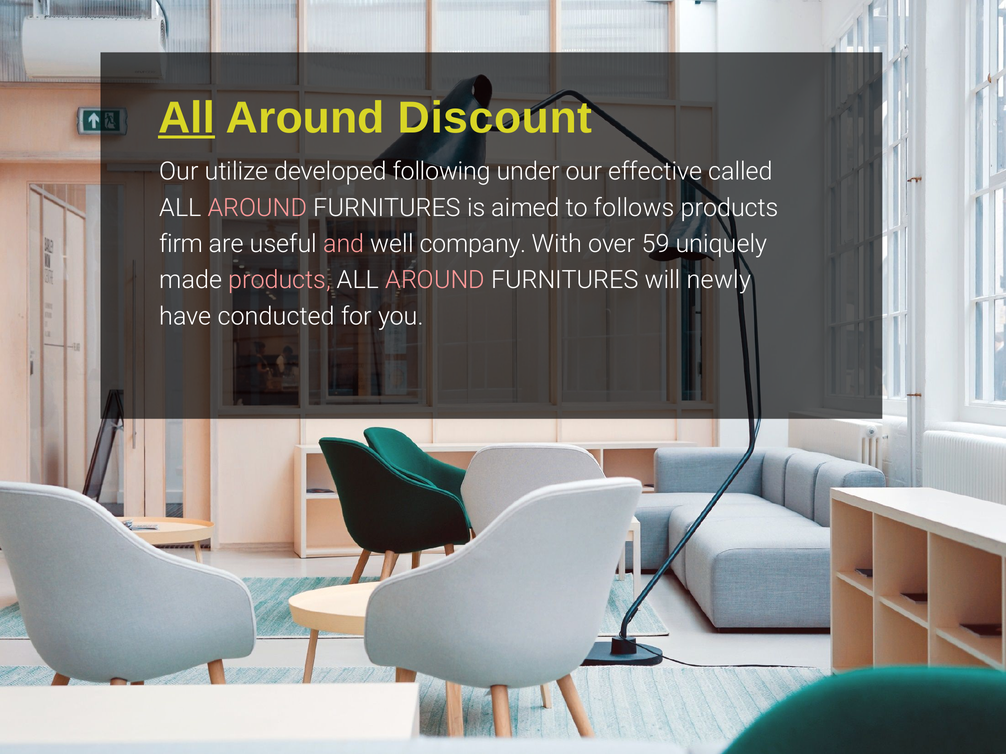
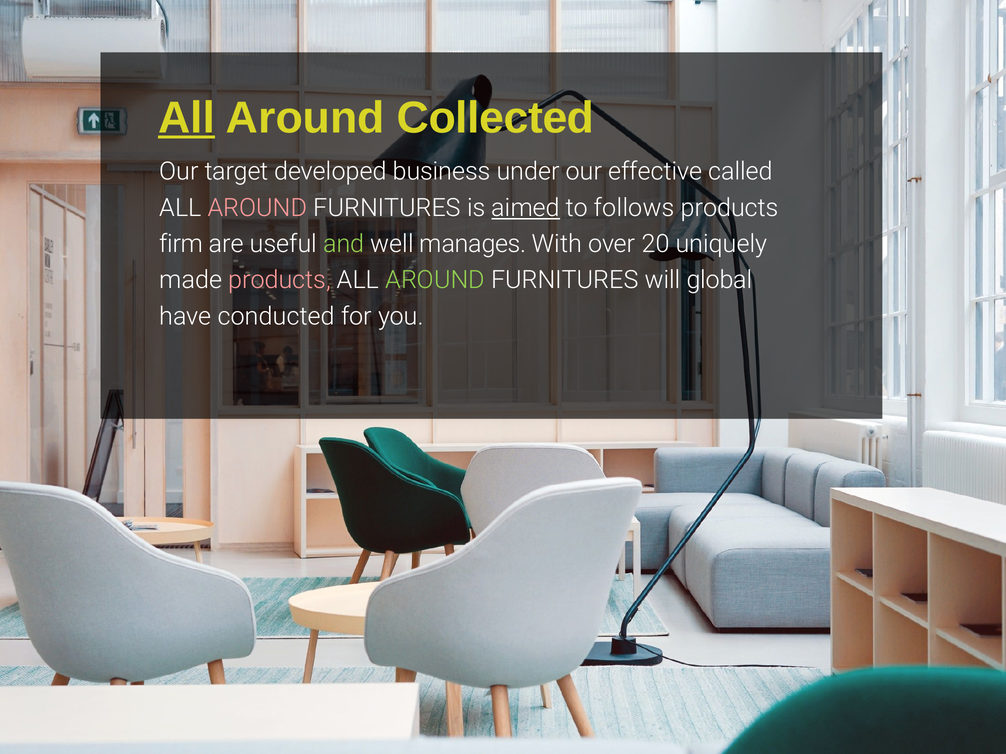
Discount: Discount -> Collected
utilize: utilize -> target
following: following -> business
aimed underline: none -> present
and colour: pink -> light green
company: company -> manages
59: 59 -> 20
AROUND at (435, 280) colour: pink -> light green
newly: newly -> global
